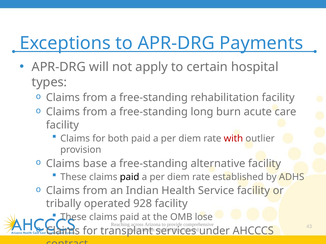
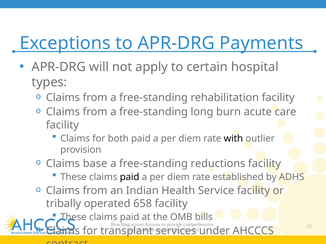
with colour: red -> black
alternative: alternative -> reductions
928: 928 -> 658
lose: lose -> bills
